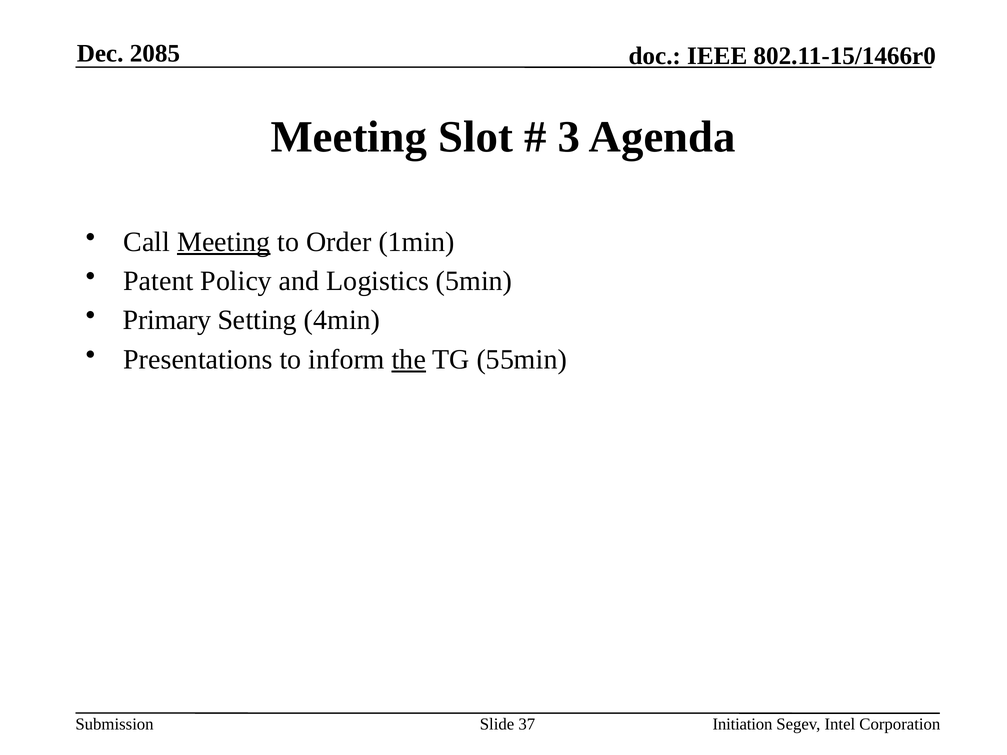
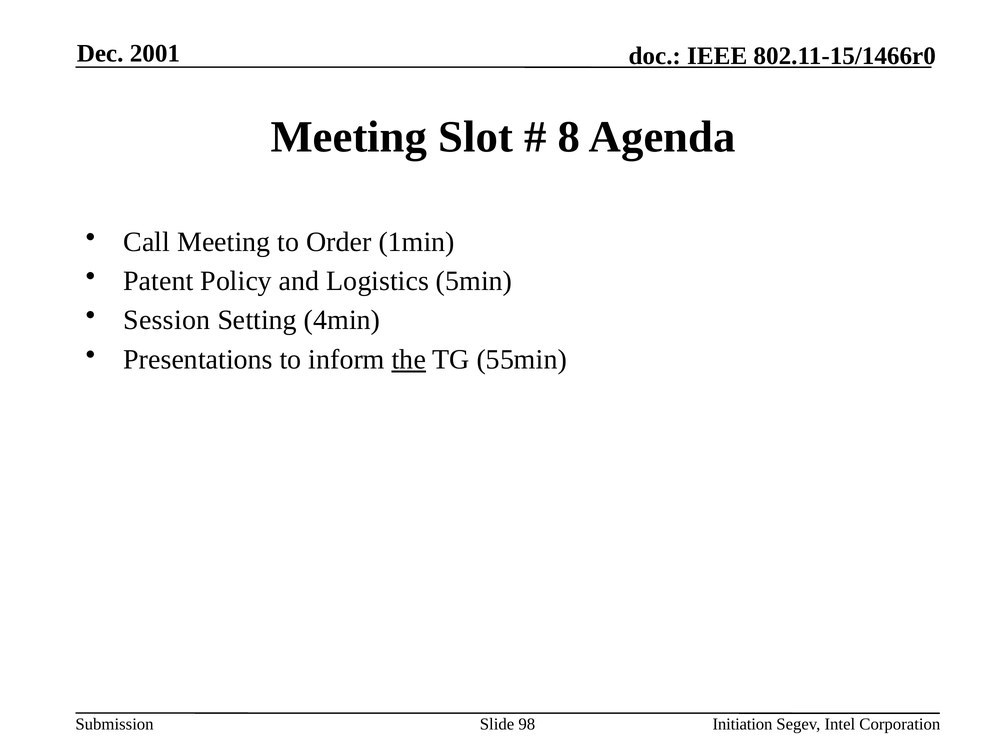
2085: 2085 -> 2001
3: 3 -> 8
Meeting at (224, 242) underline: present -> none
Primary: Primary -> Session
37: 37 -> 98
